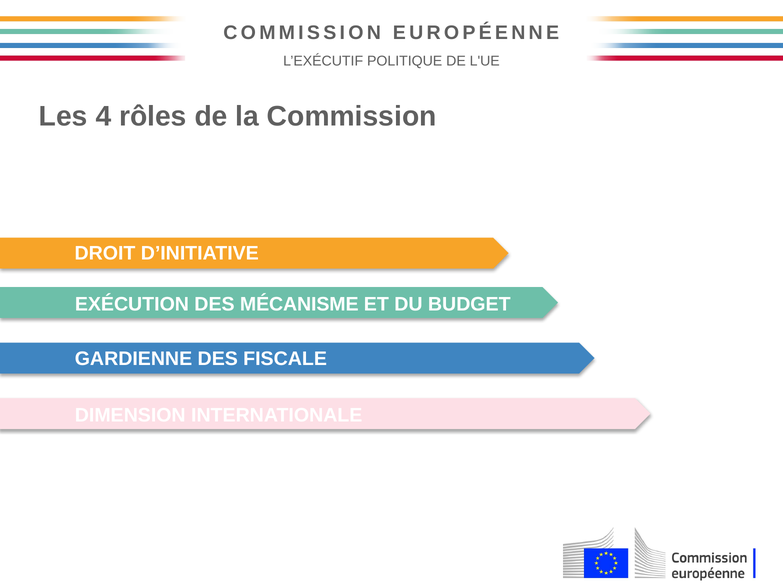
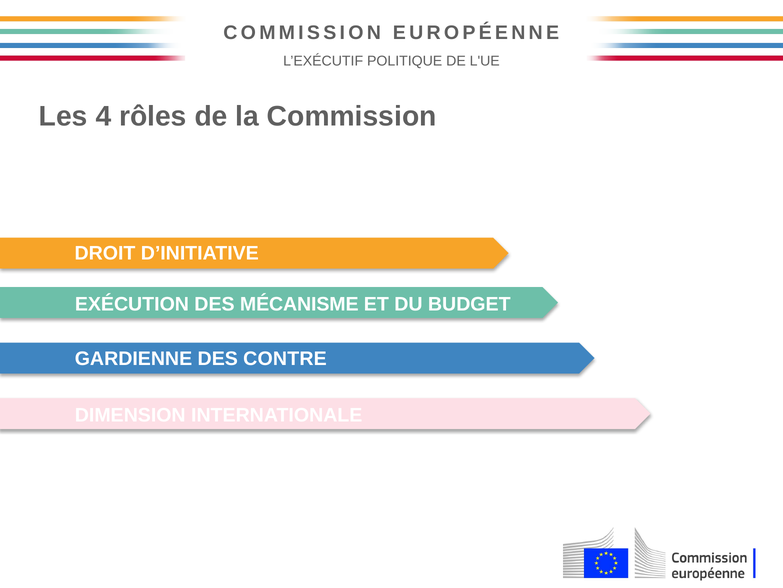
FISCALE: FISCALE -> CONTRE
